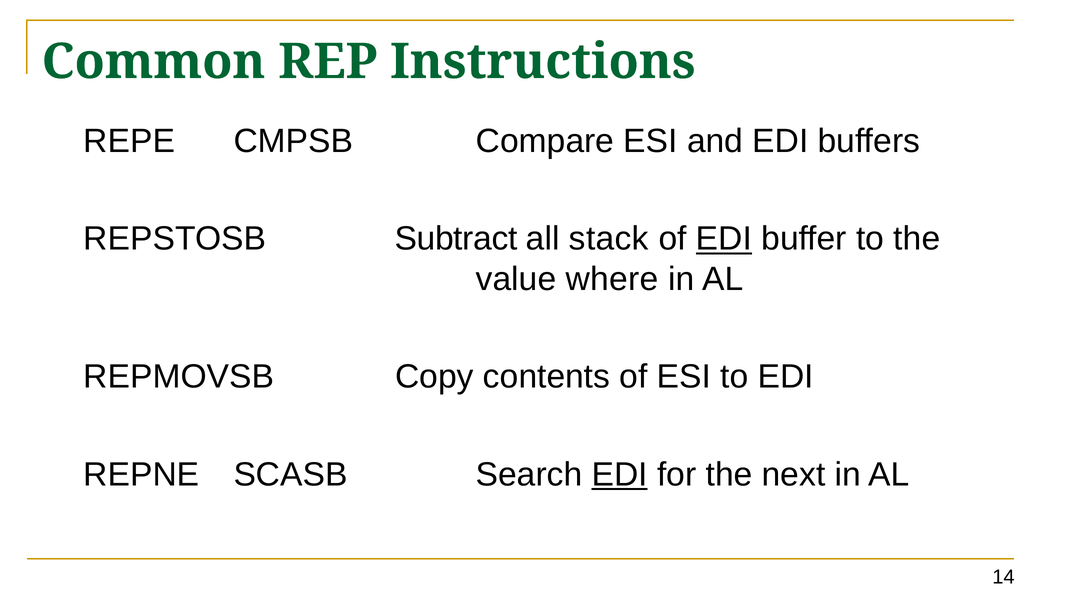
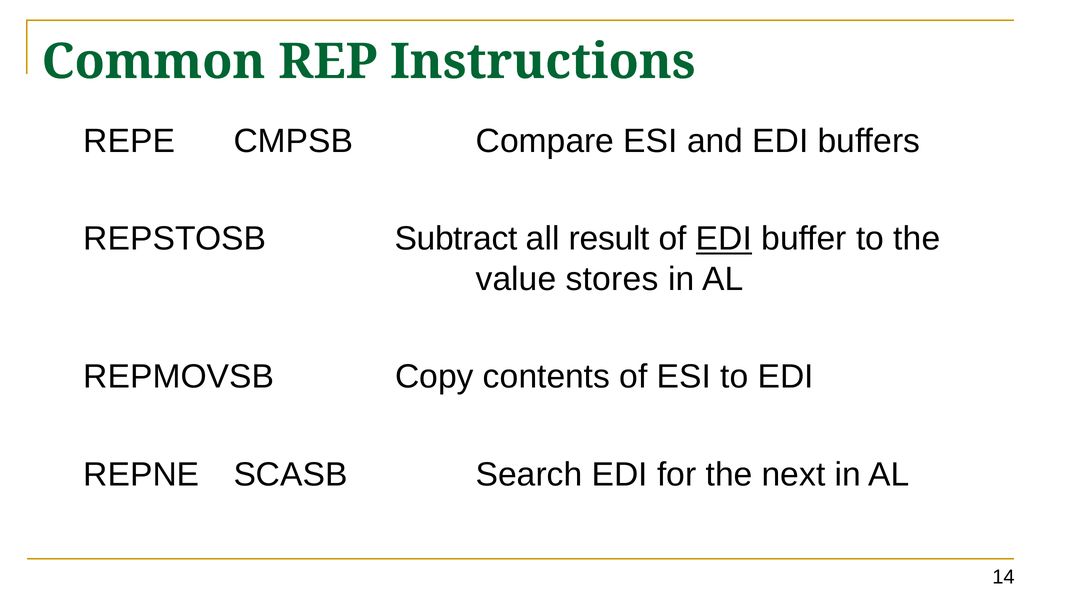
stack: stack -> result
where: where -> stores
EDI at (620, 474) underline: present -> none
